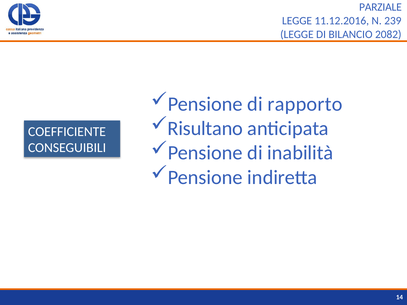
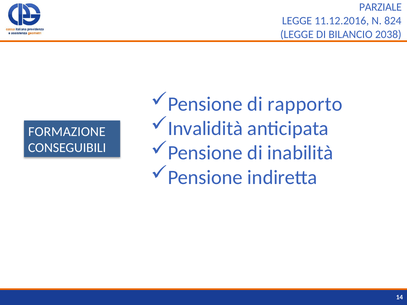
239: 239 -> 824
2082: 2082 -> 2038
Risultano: Risultano -> Invalidità
COEFFICIENTE: COEFFICIENTE -> FORMAZIONE
